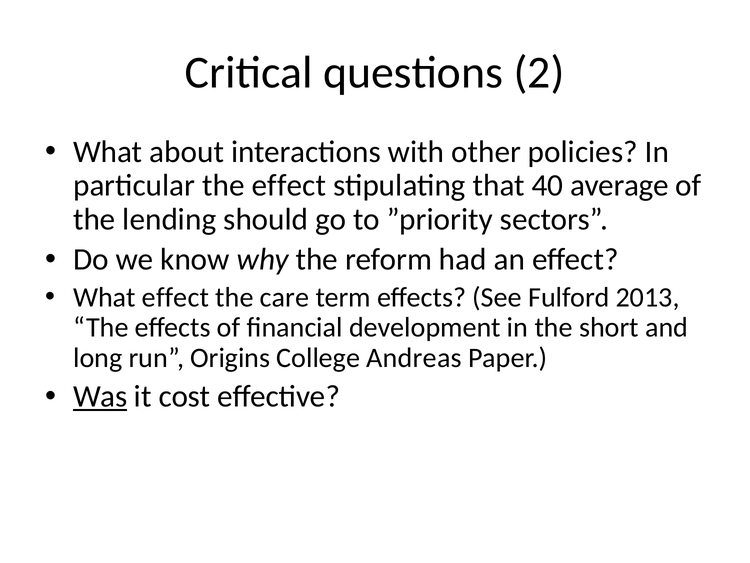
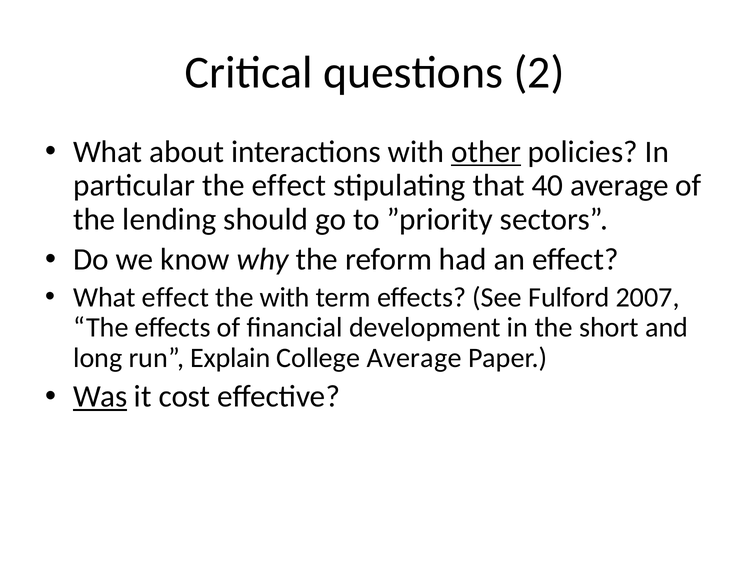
other underline: none -> present
the care: care -> with
2013: 2013 -> 2007
Origins: Origins -> Explain
College Andreas: Andreas -> Average
